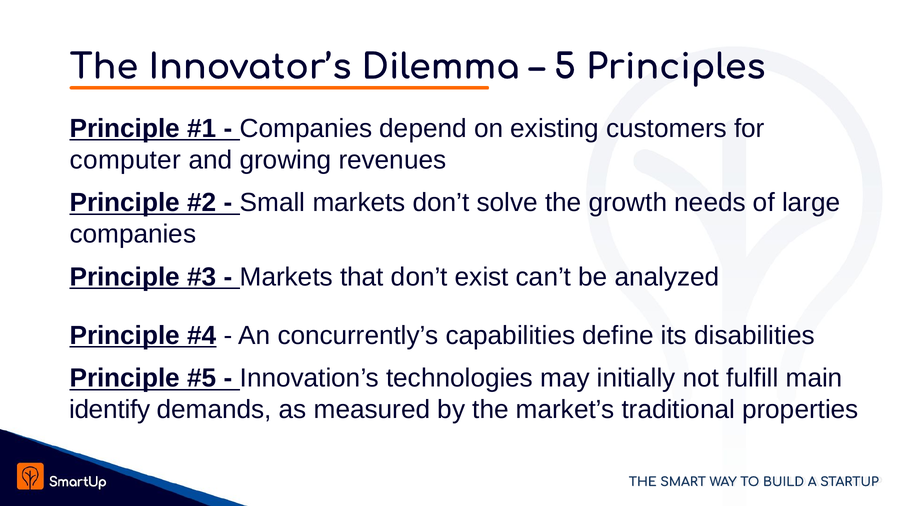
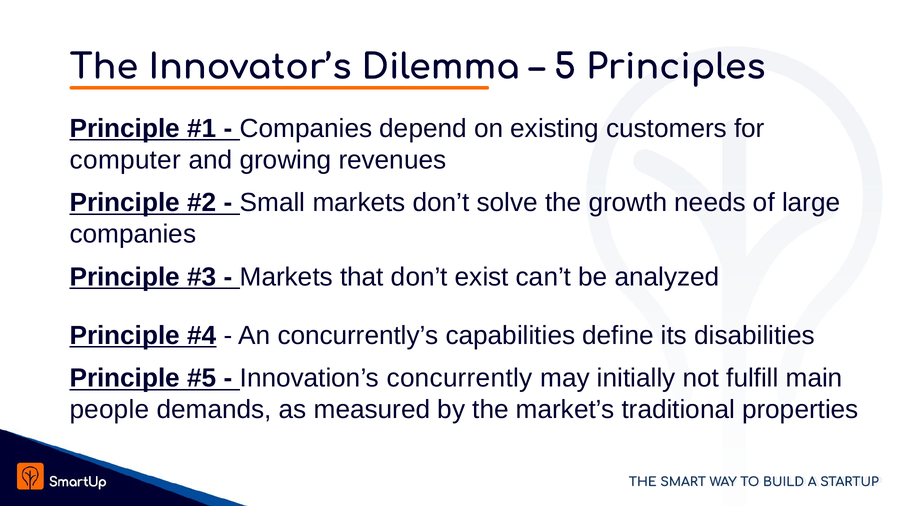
technologies: technologies -> concurrently
identify: identify -> people
